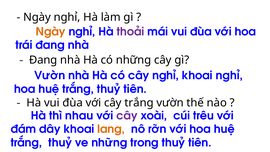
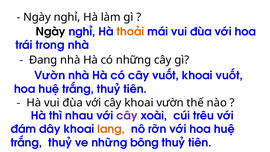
Ngày at (51, 32) colour: orange -> black
thoải colour: purple -> orange
trái đang: đang -> trong
cây nghỉ: nghỉ -> vuốt
khoai nghỉ: nghỉ -> vuốt
cây trắng: trắng -> khoai
trong: trong -> bông
